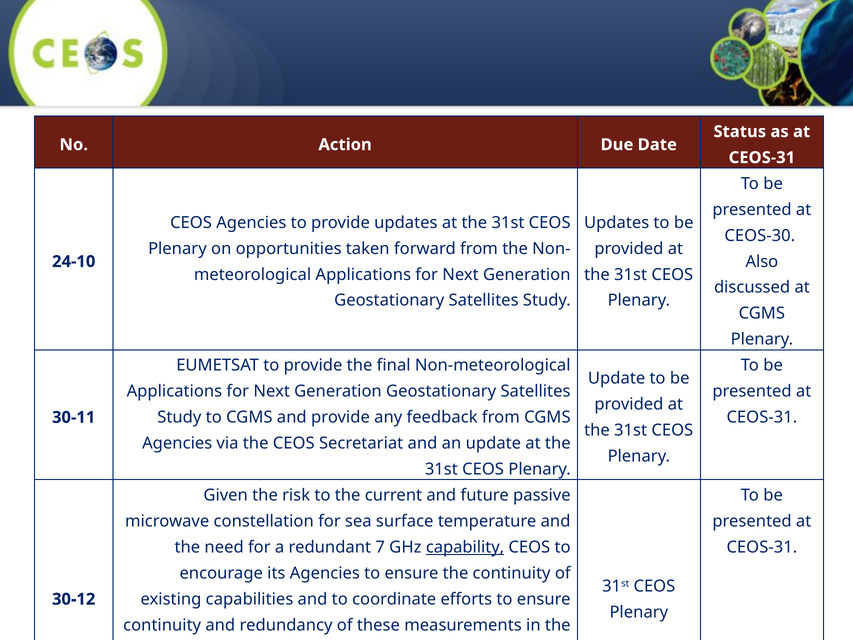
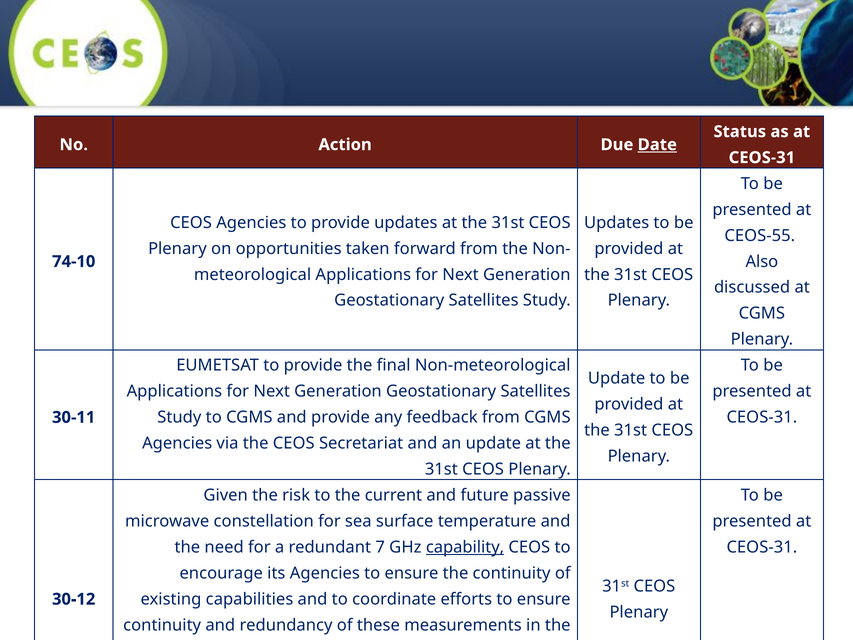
Date underline: none -> present
CEOS-30: CEOS-30 -> CEOS-55
24-10: 24-10 -> 74-10
